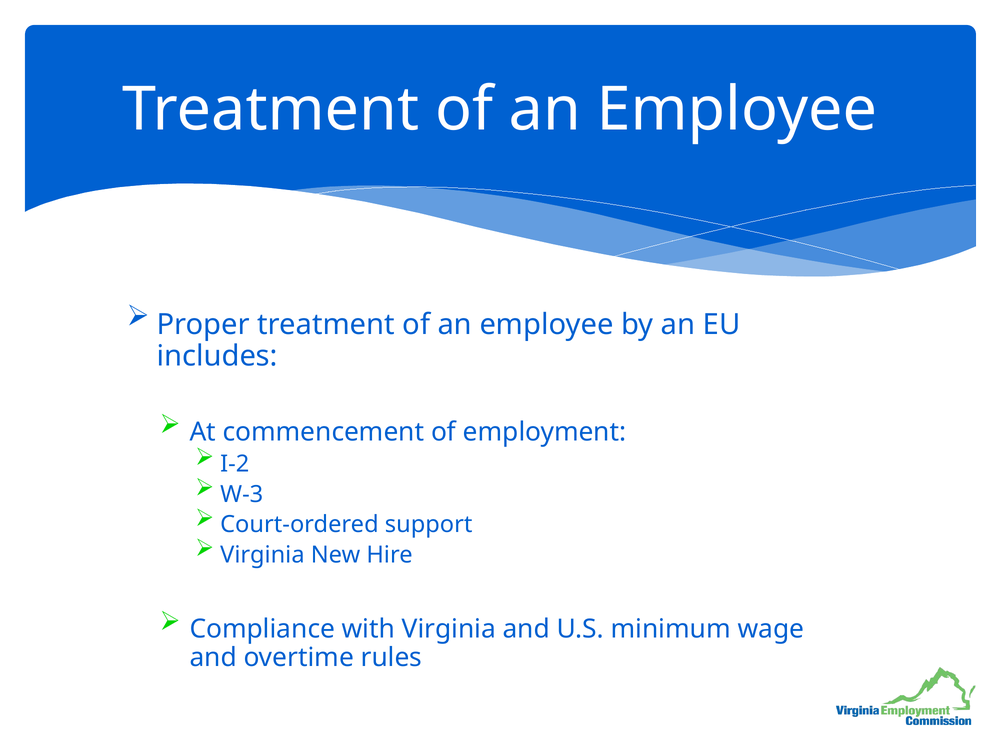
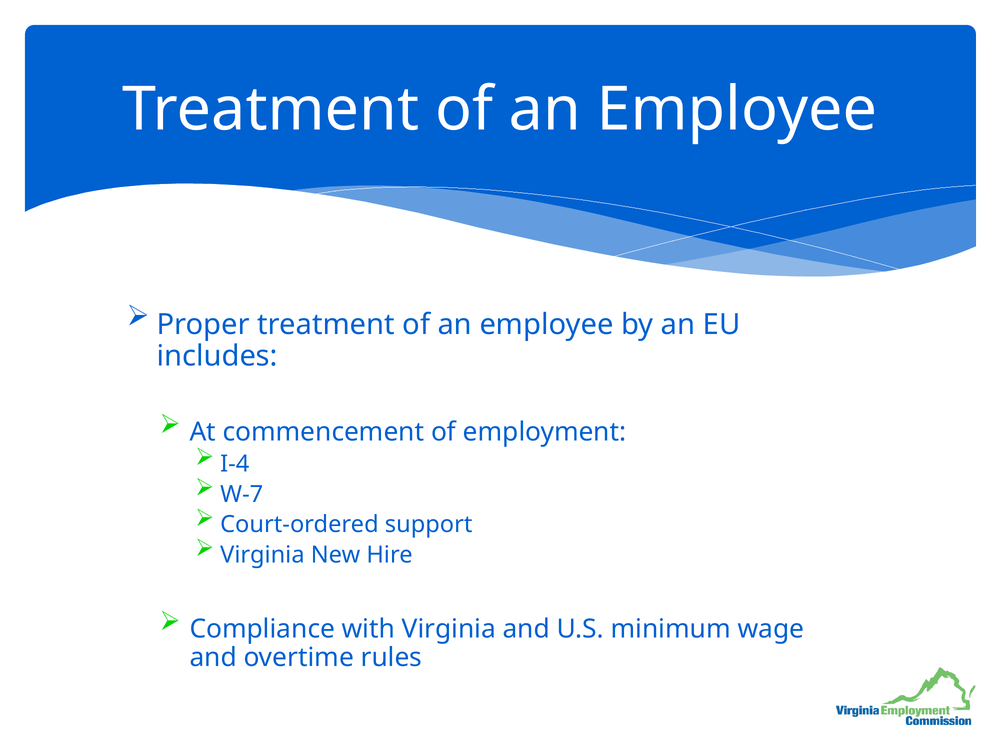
I-2: I-2 -> I-4
W-3: W-3 -> W-7
